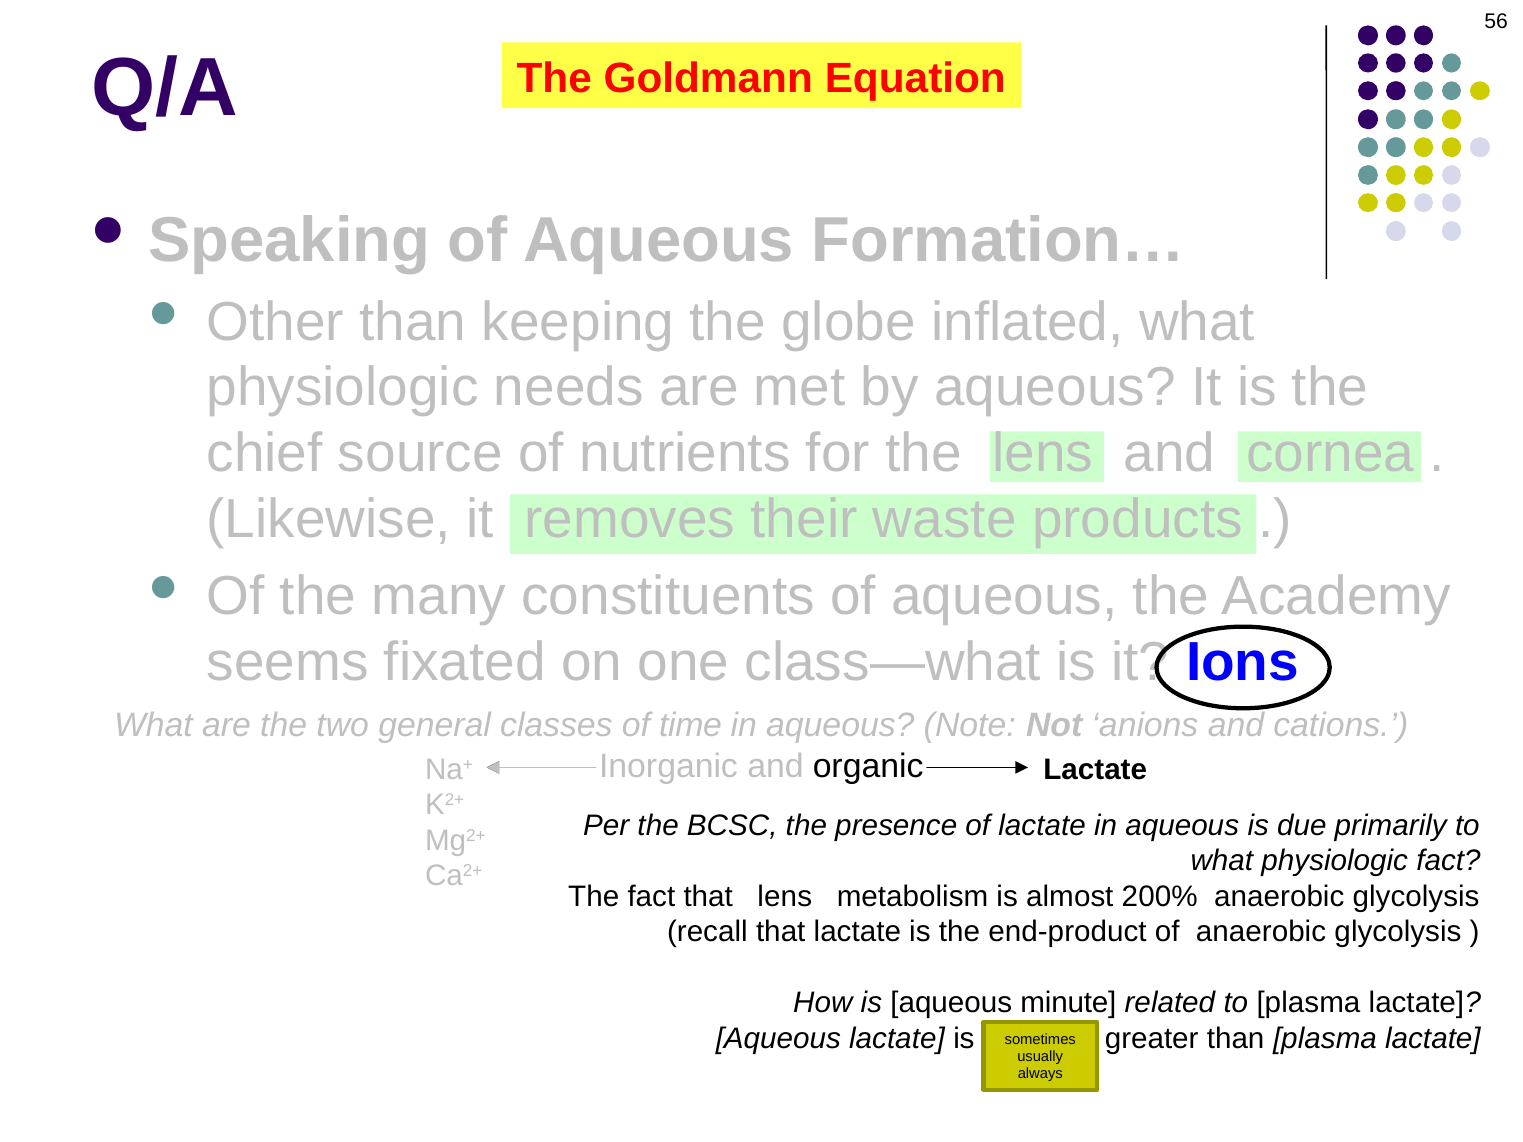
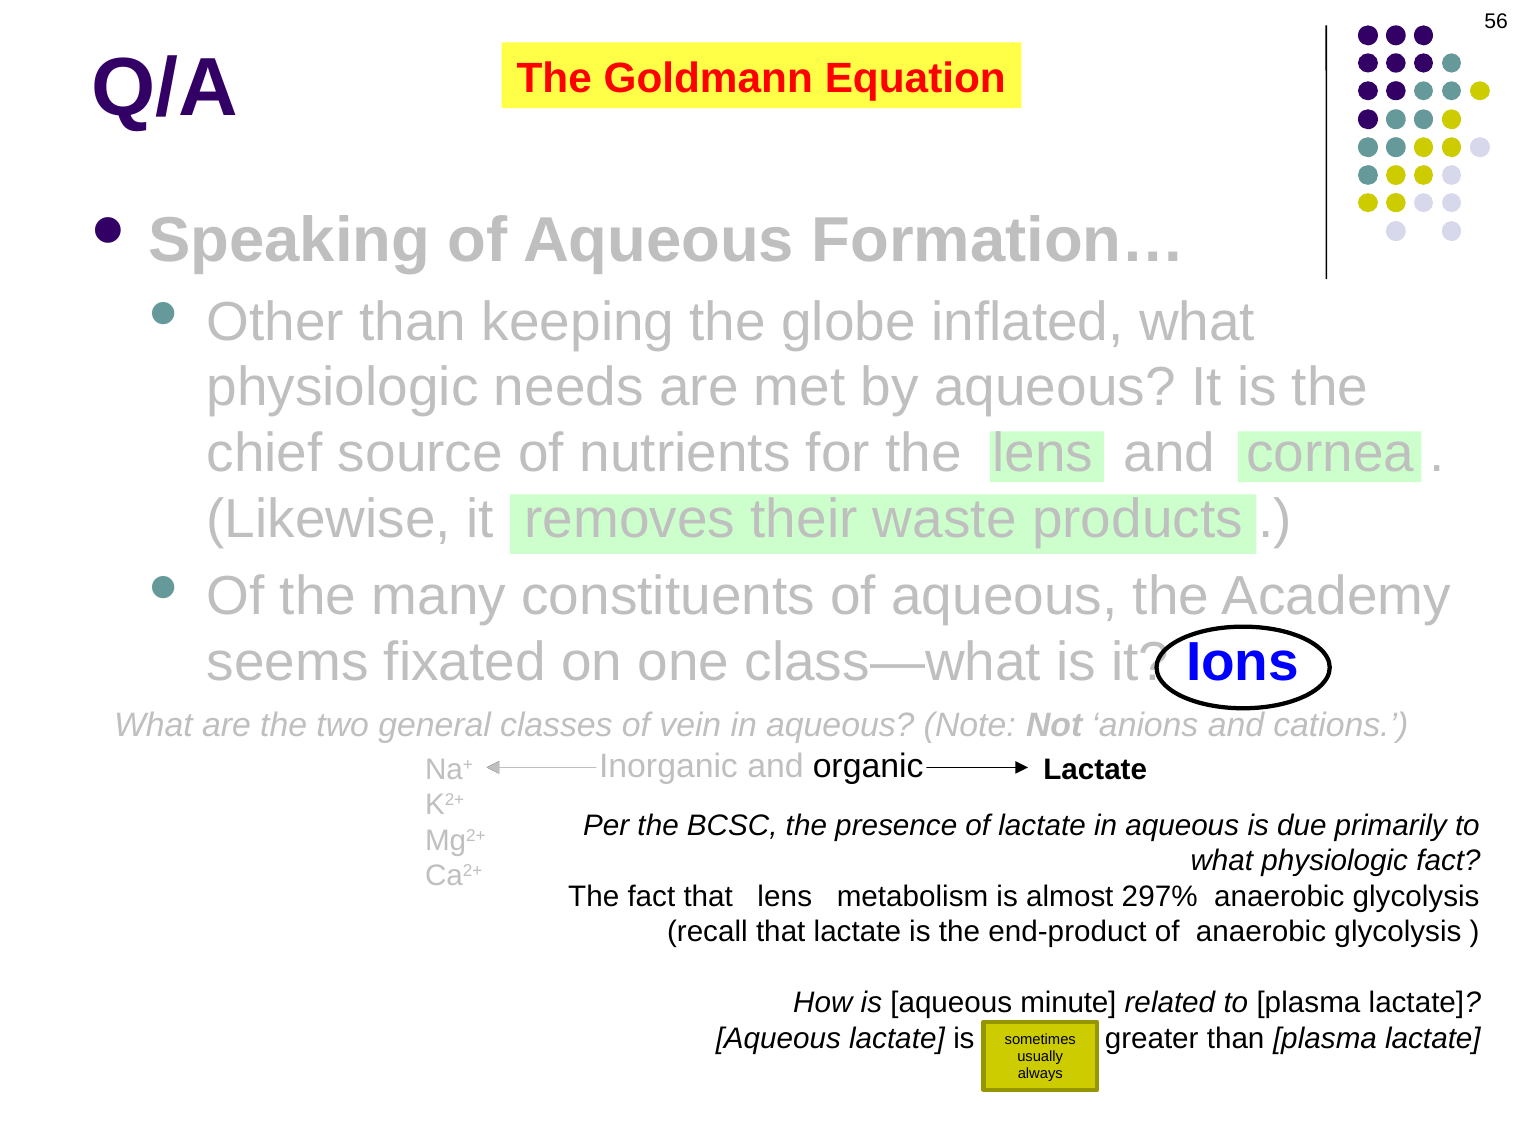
time: time -> vein
200%: 200% -> 297%
